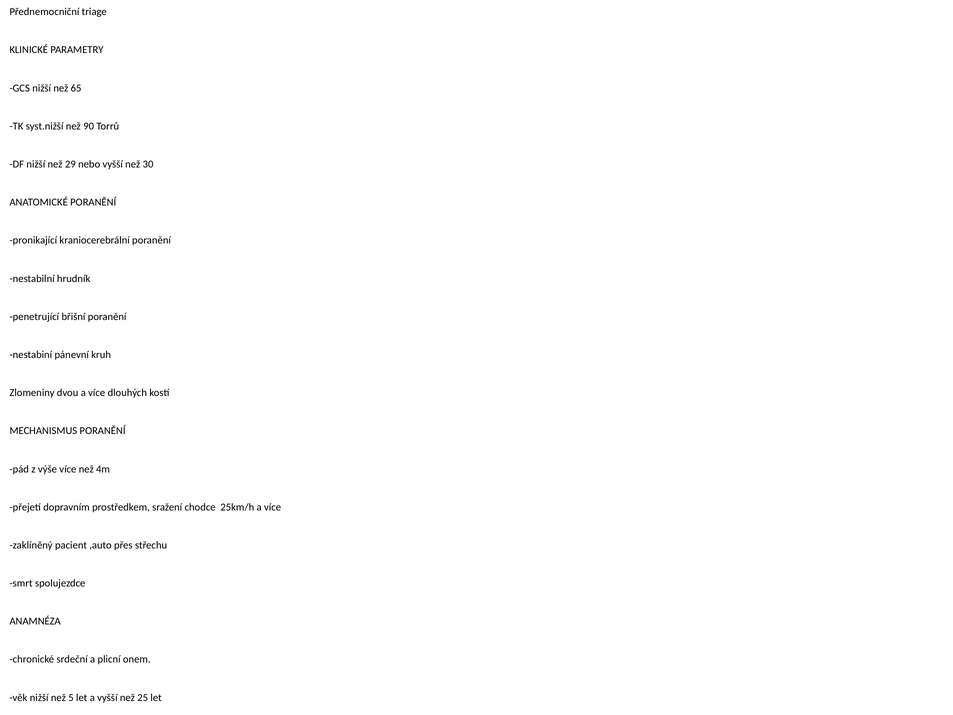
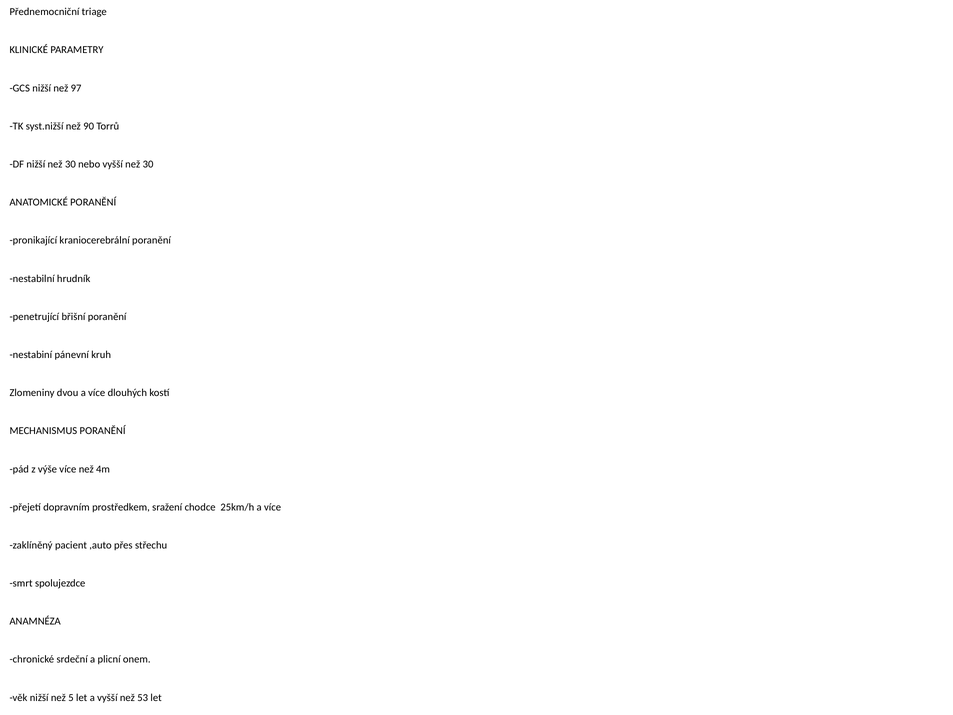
65: 65 -> 97
nižší než 29: 29 -> 30
25: 25 -> 53
